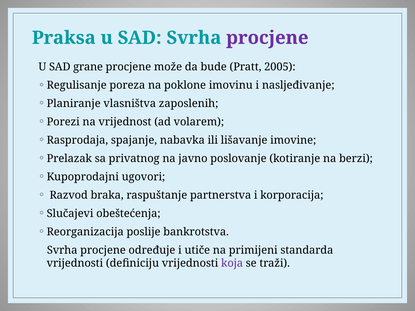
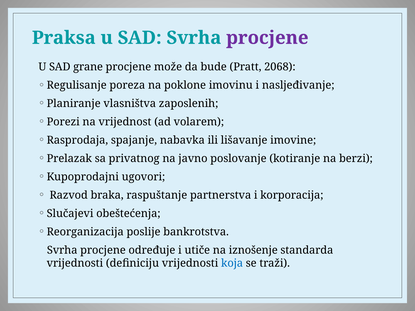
2005: 2005 -> 2068
primijeni: primijeni -> iznošenje
koja colour: purple -> blue
